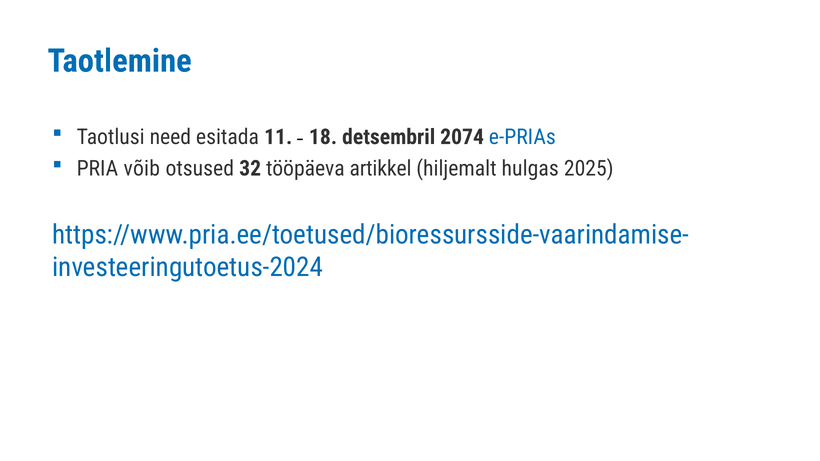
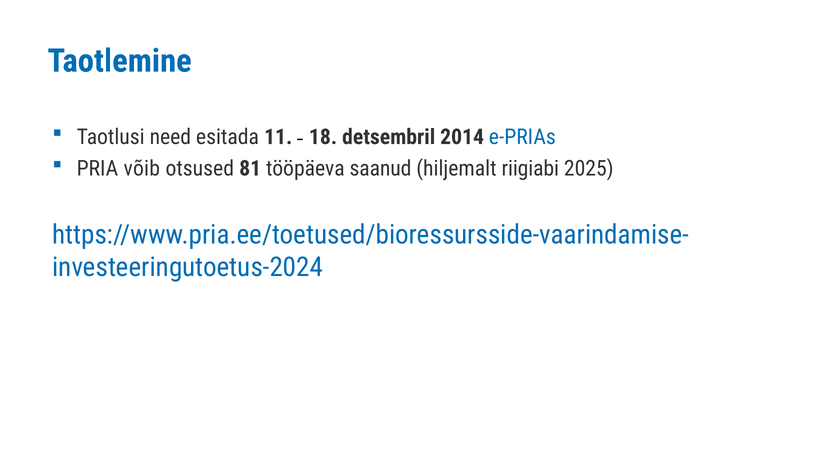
2074: 2074 -> 2014
32: 32 -> 81
artikkel: artikkel -> saanud
hulgas: hulgas -> riigiabi
